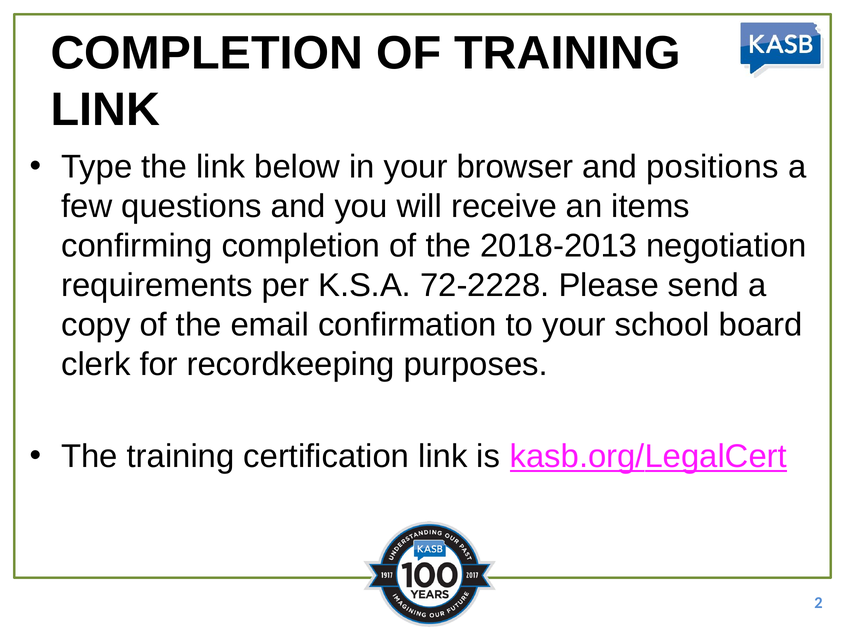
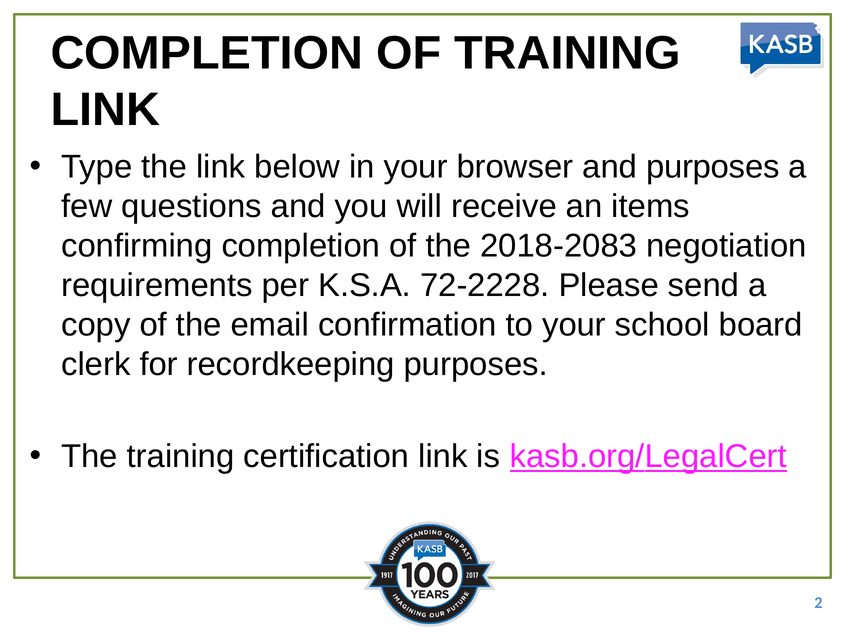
and positions: positions -> purposes
2018-2013: 2018-2013 -> 2018-2083
